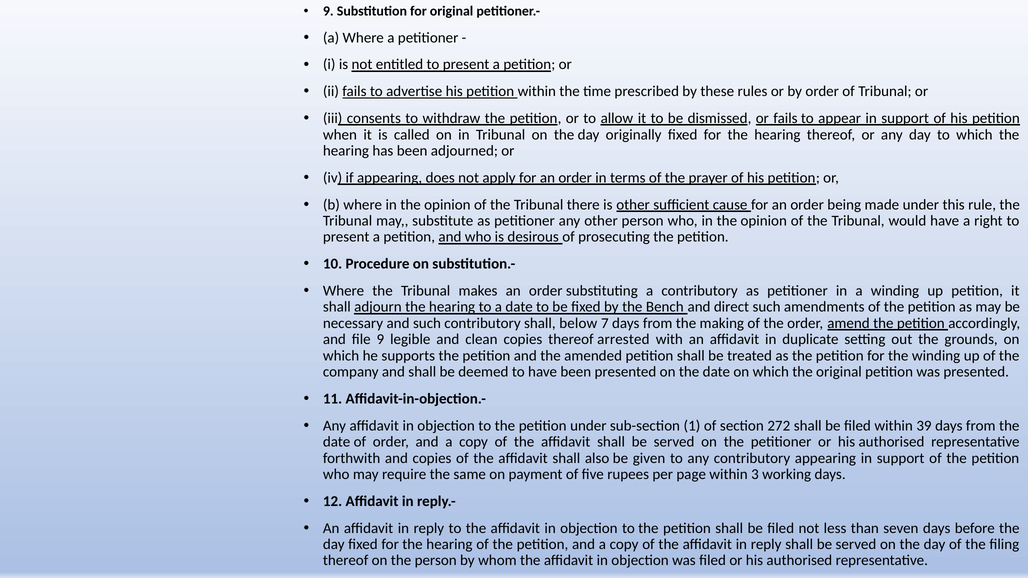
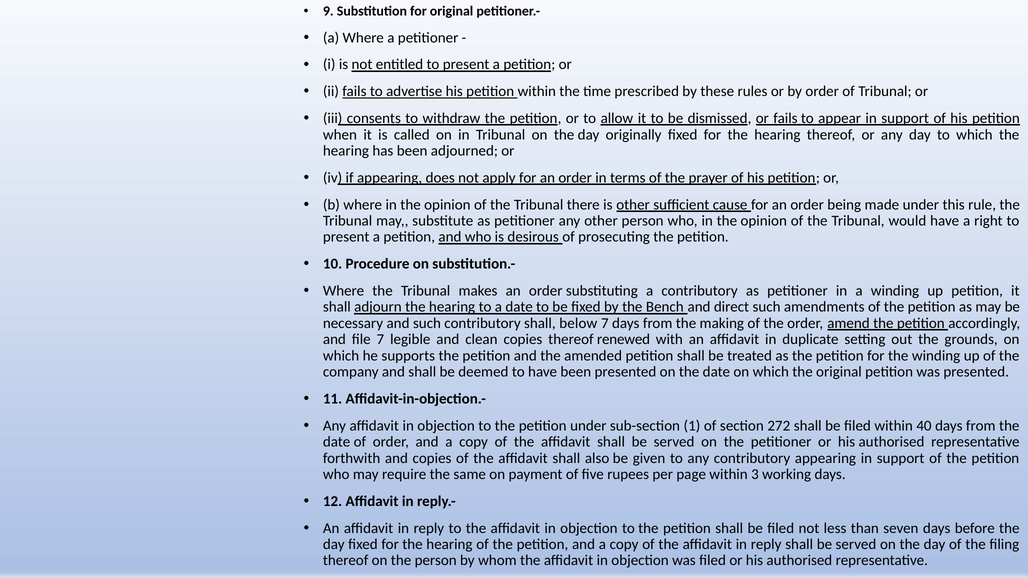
file 9: 9 -> 7
arrested: arrested -> renewed
39: 39 -> 40
